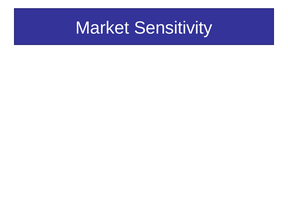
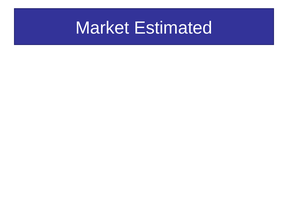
Sensitivity: Sensitivity -> Estimated
